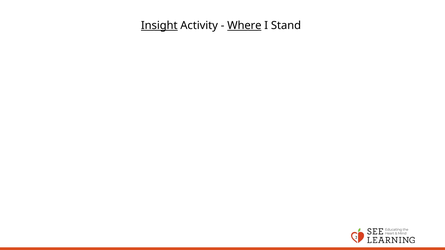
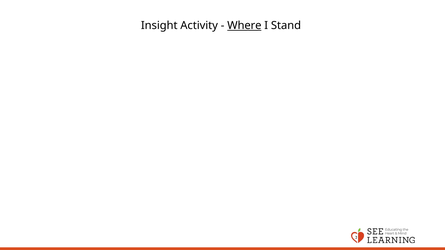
Insight underline: present -> none
